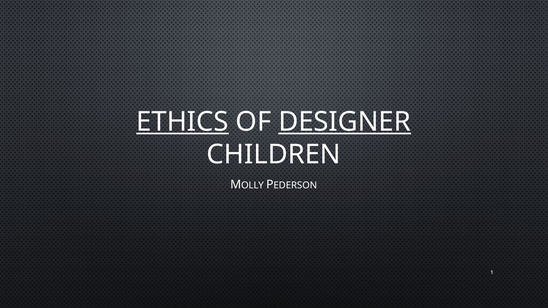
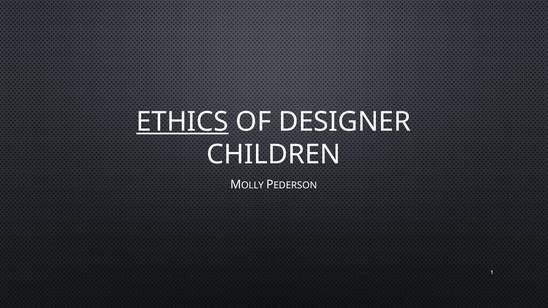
DESIGNER underline: present -> none
